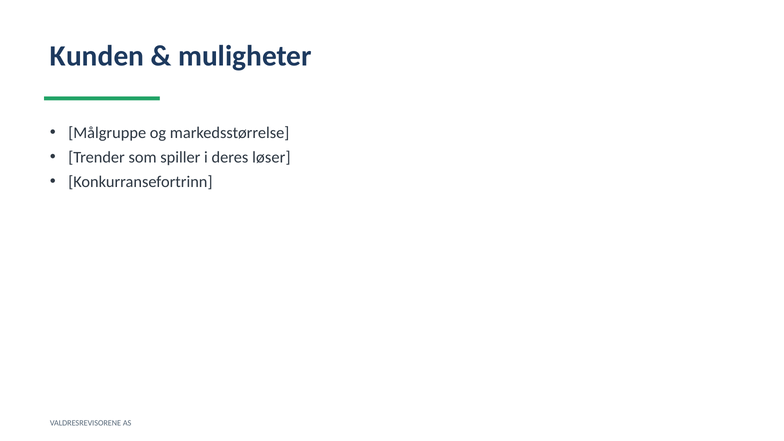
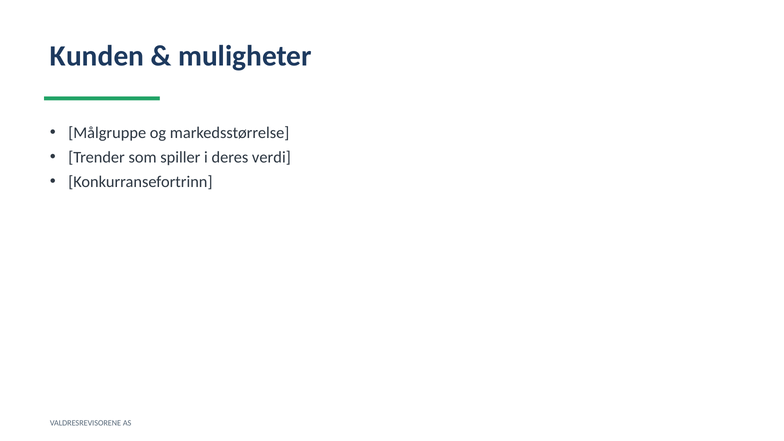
løser: løser -> verdi
